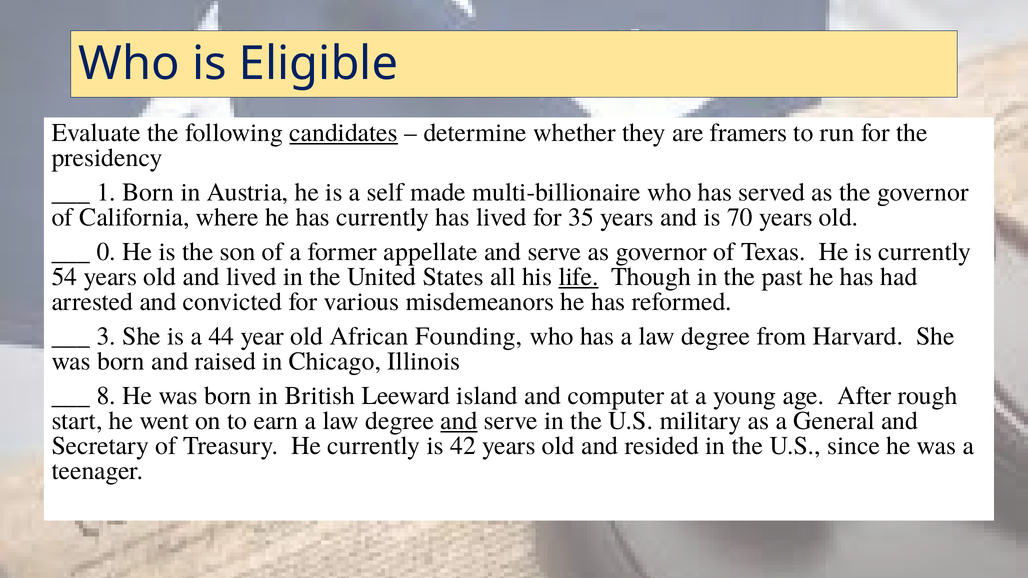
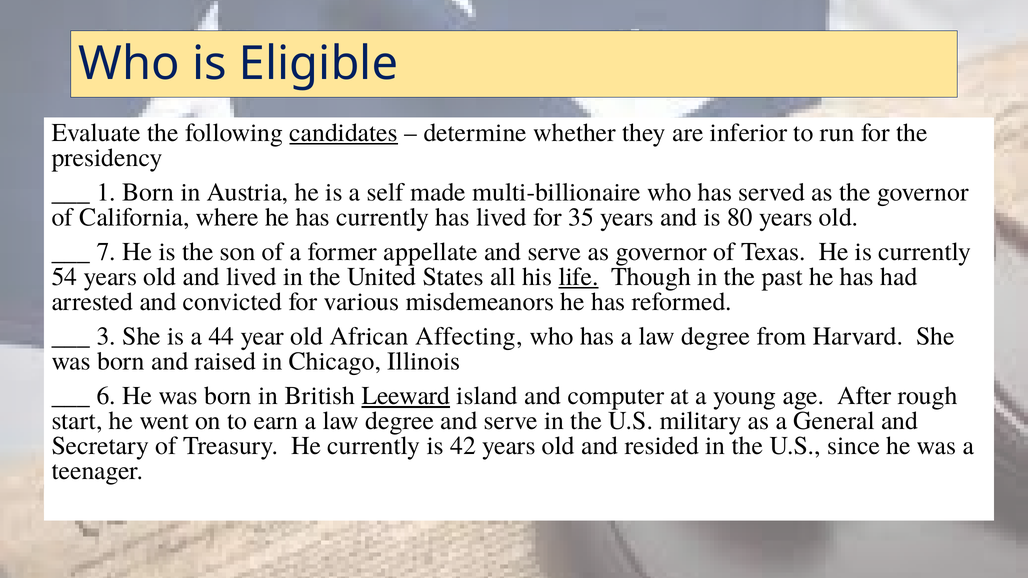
framers: framers -> inferior
70: 70 -> 80
0: 0 -> 7
Founding: Founding -> Affecting
8: 8 -> 6
Leeward underline: none -> present
and at (459, 421) underline: present -> none
